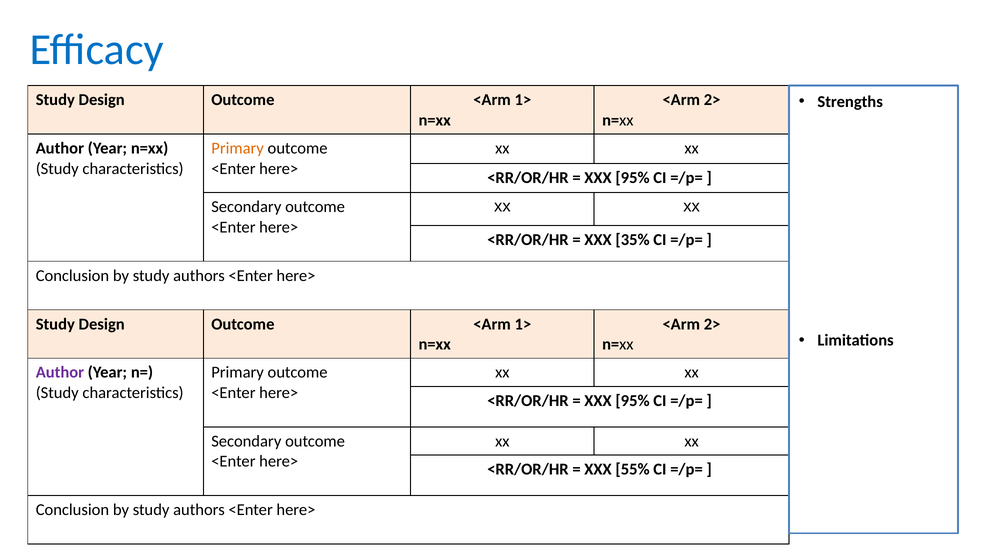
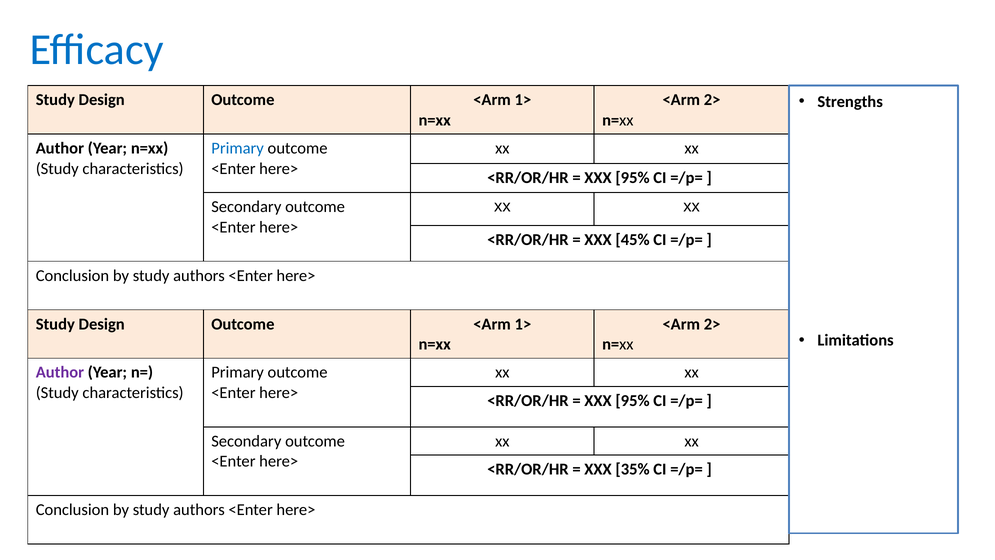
Primary at (238, 148) colour: orange -> blue
35%: 35% -> 45%
55%: 55% -> 35%
